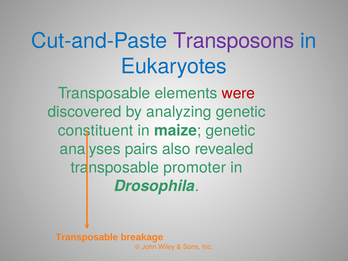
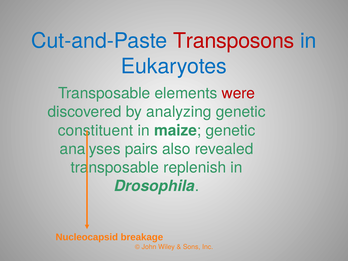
Transposons colour: purple -> red
promoter: promoter -> replenish
Transposable at (87, 237): Transposable -> Nucleocapsid
